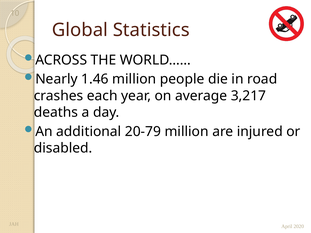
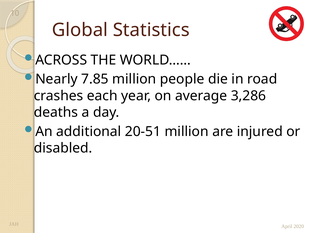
1.46: 1.46 -> 7.85
3,217: 3,217 -> 3,286
20-79: 20-79 -> 20-51
